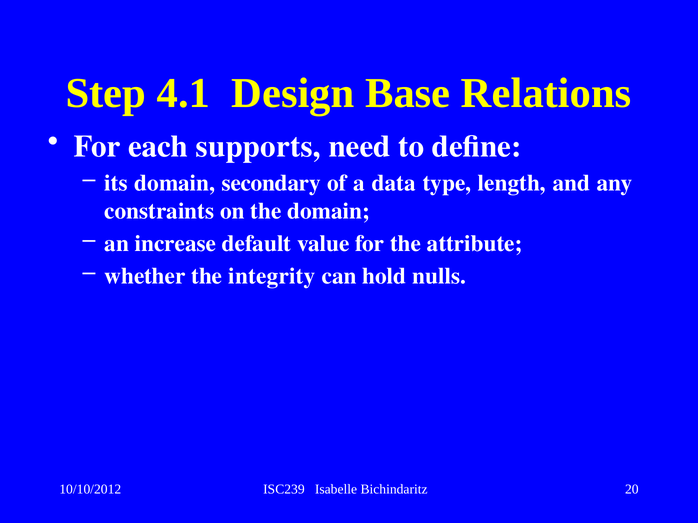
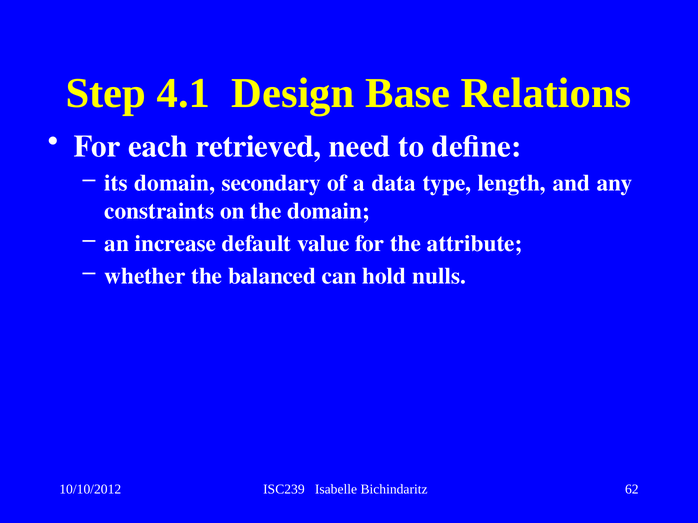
supports: supports -> retrieved
integrity: integrity -> balanced
20: 20 -> 62
